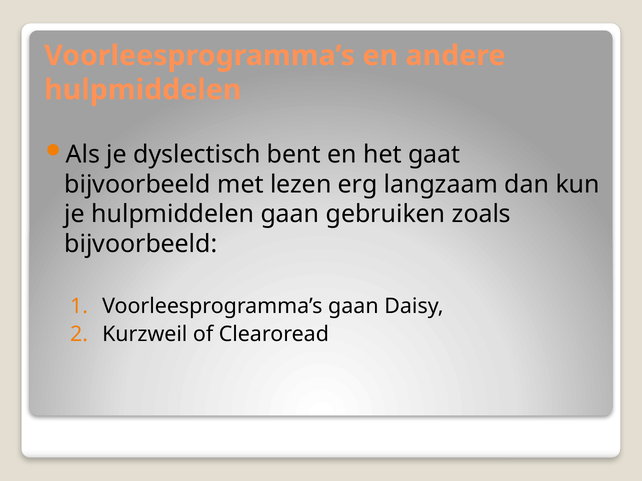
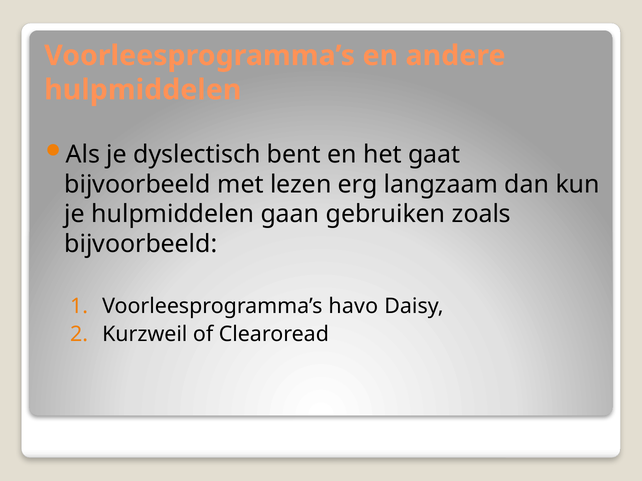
Voorleesprogramma’s gaan: gaan -> havo
